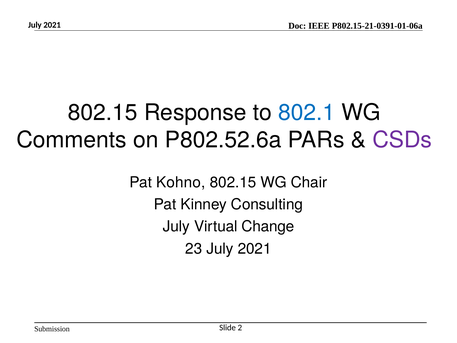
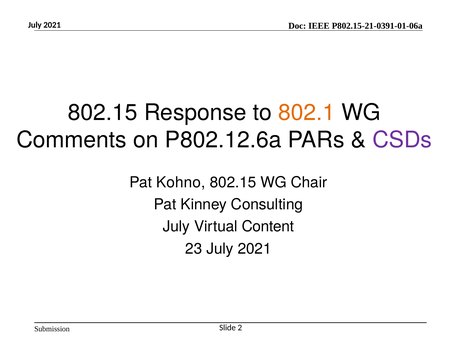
802.1 colour: blue -> orange
P802.52.6a: P802.52.6a -> P802.12.6a
Change: Change -> Content
